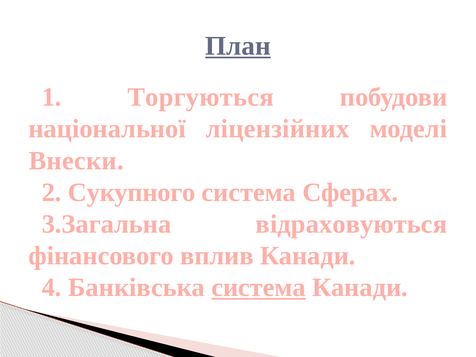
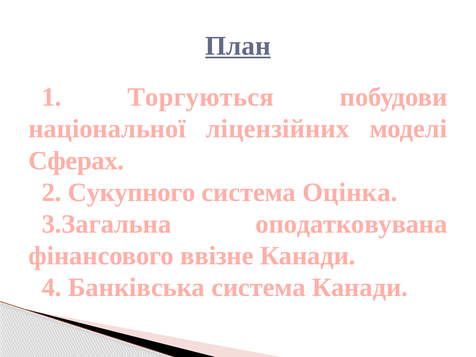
Внески: Внески -> Сферах
Сферах: Сферах -> Оцінка
відраховуються: відраховуються -> оподатковувана
вплив: вплив -> ввізне
система at (259, 288) underline: present -> none
